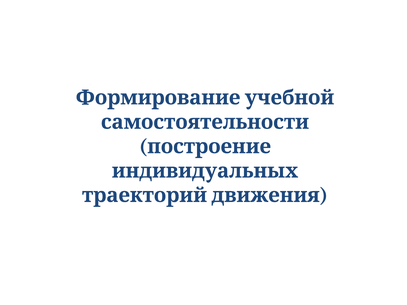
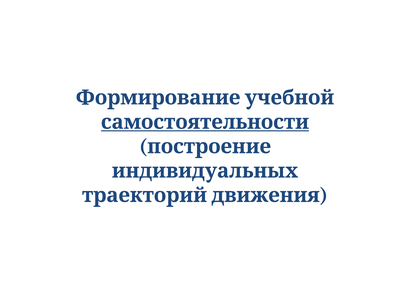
самостоятельности underline: none -> present
